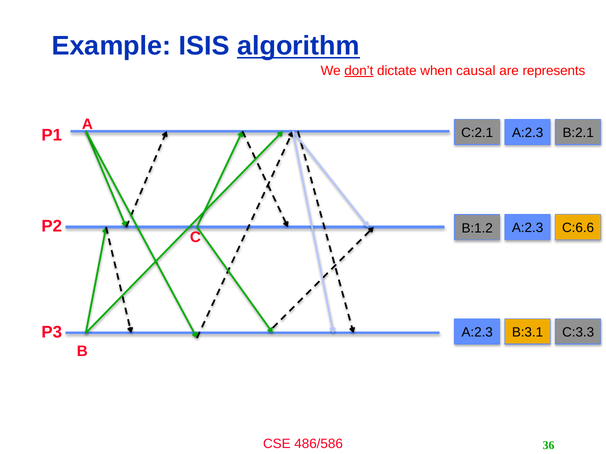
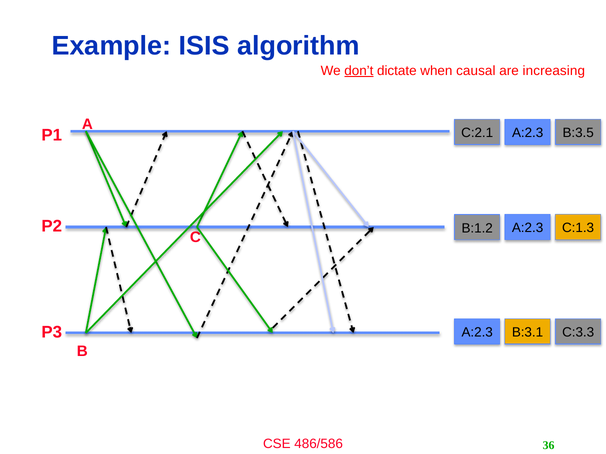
algorithm underline: present -> none
represents: represents -> increasing
B:2.1: B:2.1 -> B:3.5
C:6.6: C:6.6 -> C:1.3
